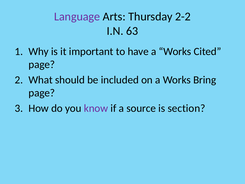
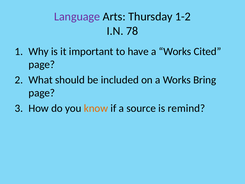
2-2: 2-2 -> 1-2
63: 63 -> 78
know colour: purple -> orange
section: section -> remind
